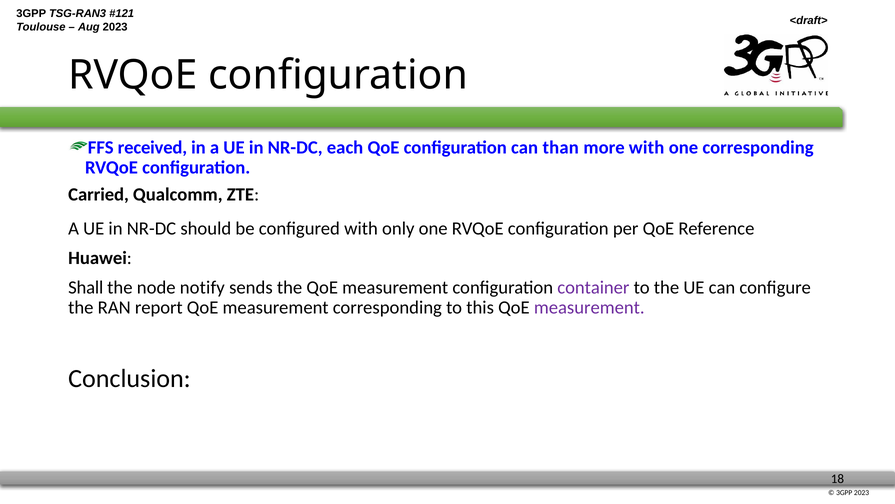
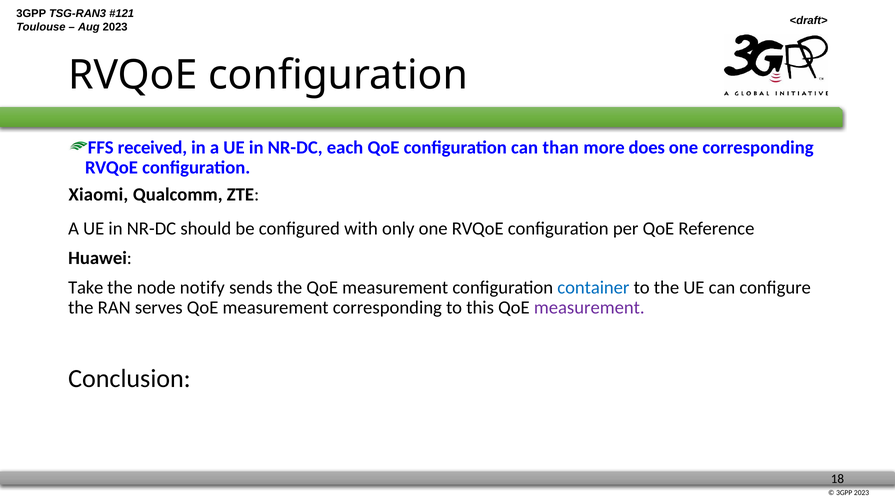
more with: with -> does
Carried: Carried -> Xiaomi
Shall: Shall -> Take
container colour: purple -> blue
report: report -> serves
